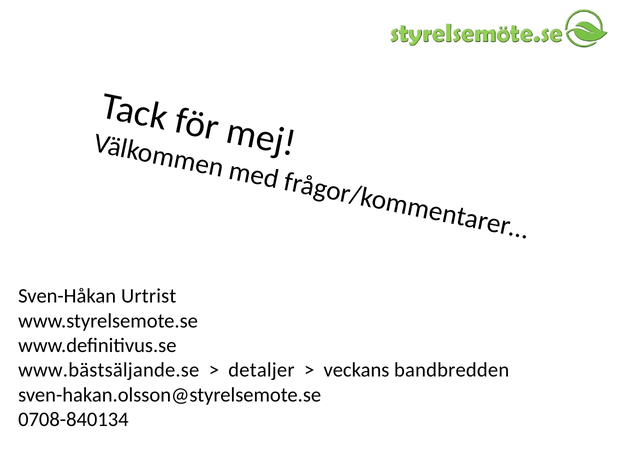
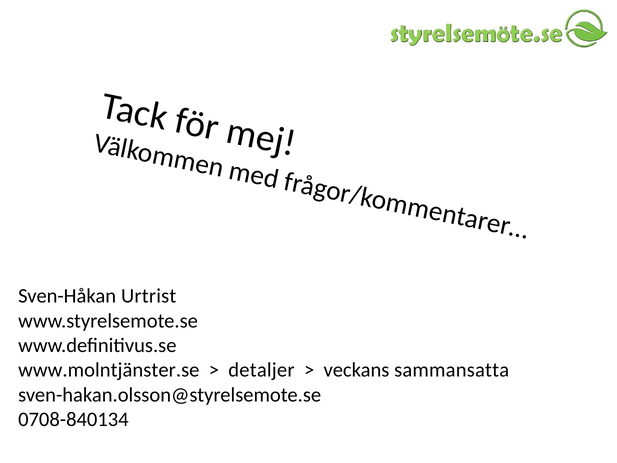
www.bästsäljande.se: www.bästsäljande.se -> www.molntjänster.se
bandbredden: bandbredden -> sammansatta
